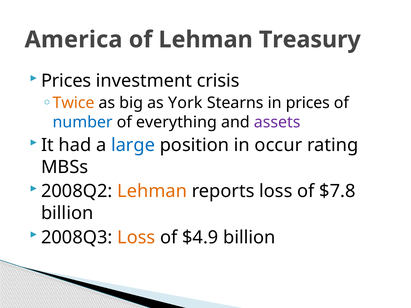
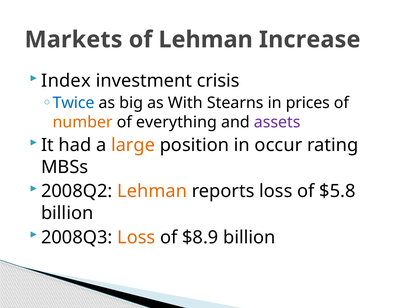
America: America -> Markets
Treasury: Treasury -> Increase
Prices at (66, 81): Prices -> Index
Twice colour: orange -> blue
York: York -> With
number colour: blue -> orange
large colour: blue -> orange
$7.8: $7.8 -> $5.8
$4.9: $4.9 -> $8.9
